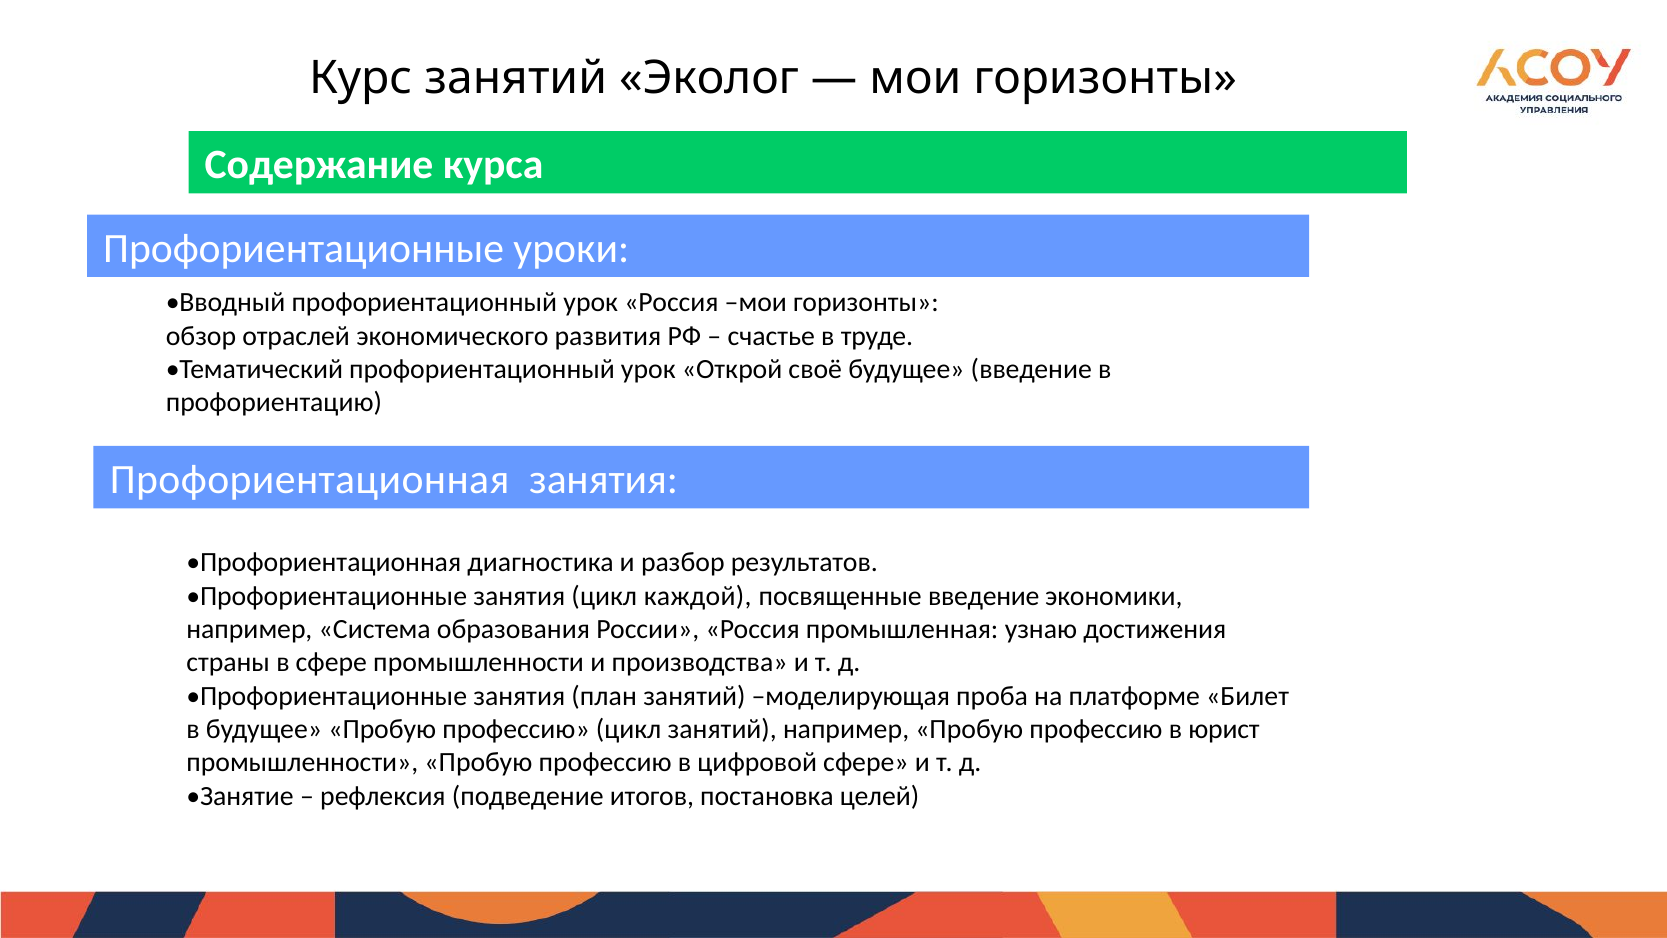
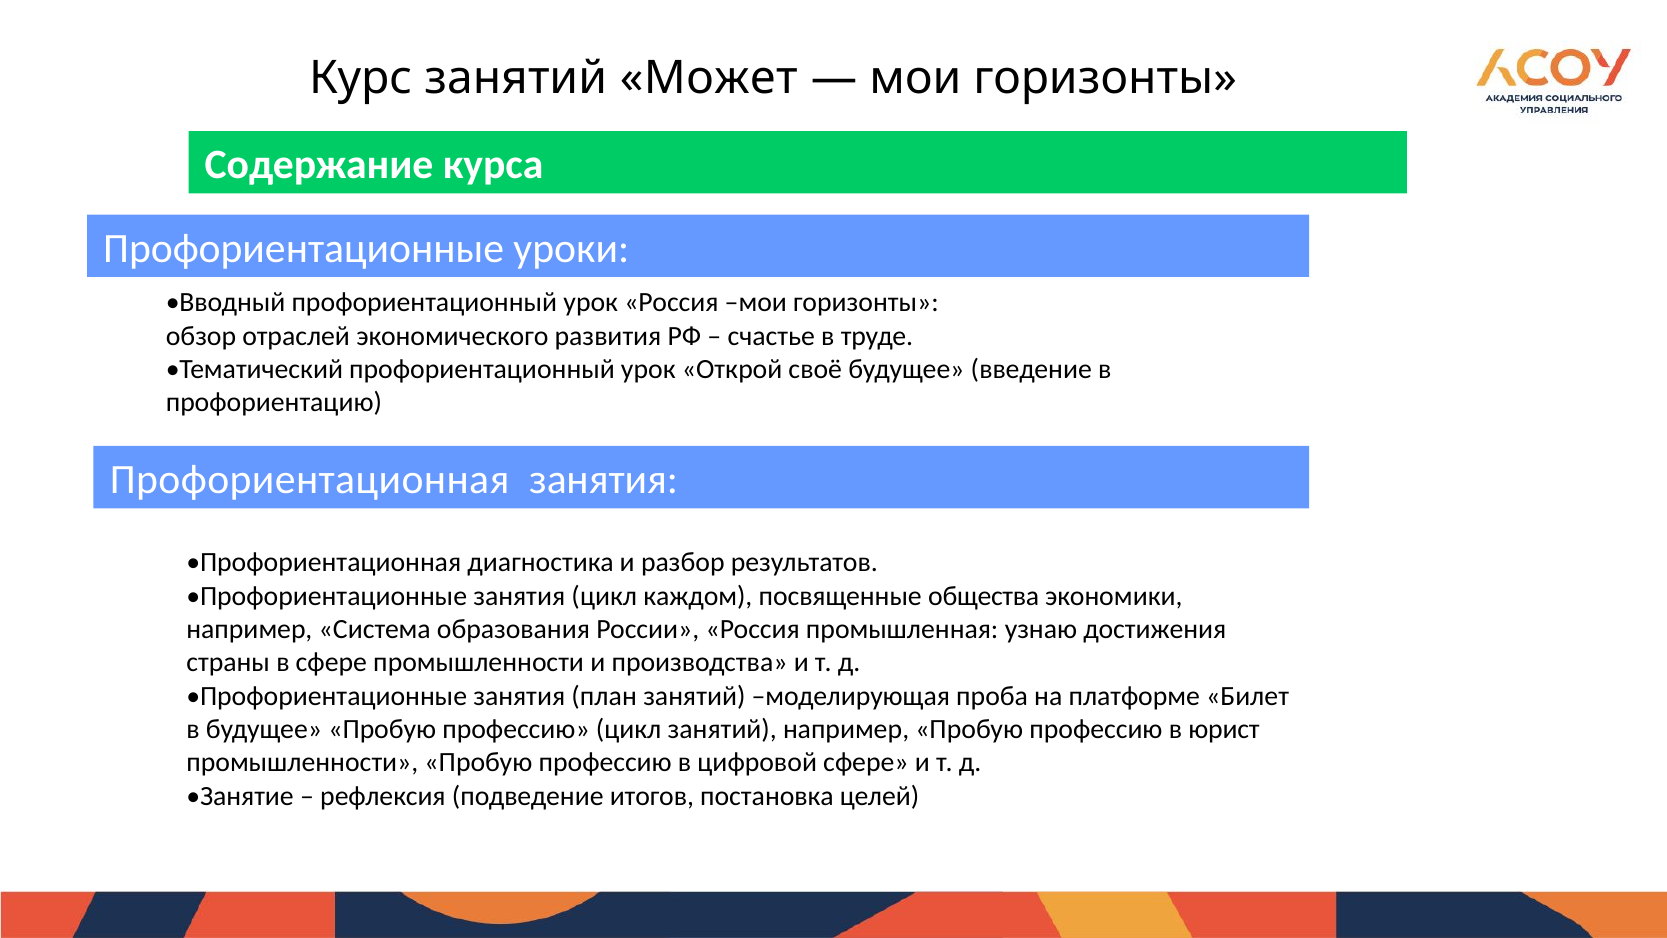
Эколог: Эколог -> Может
каждой: каждой -> каждом
посвященные введение: введение -> общества
